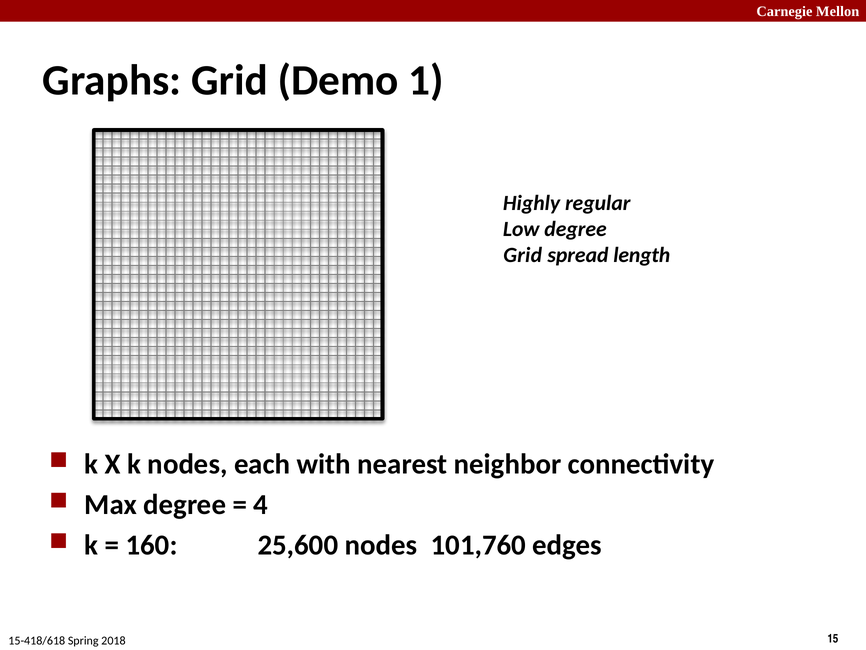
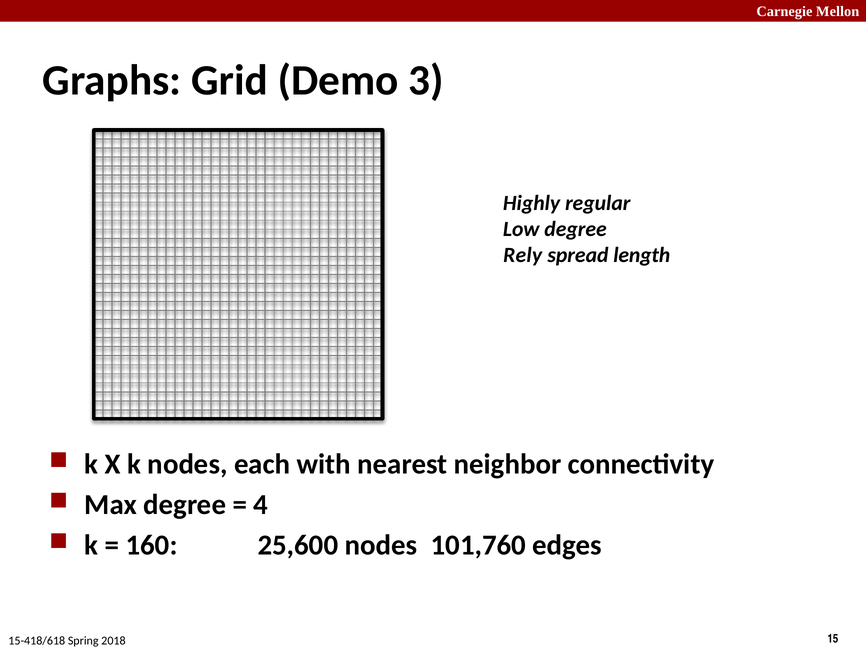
1: 1 -> 3
Grid at (523, 255): Grid -> Rely
